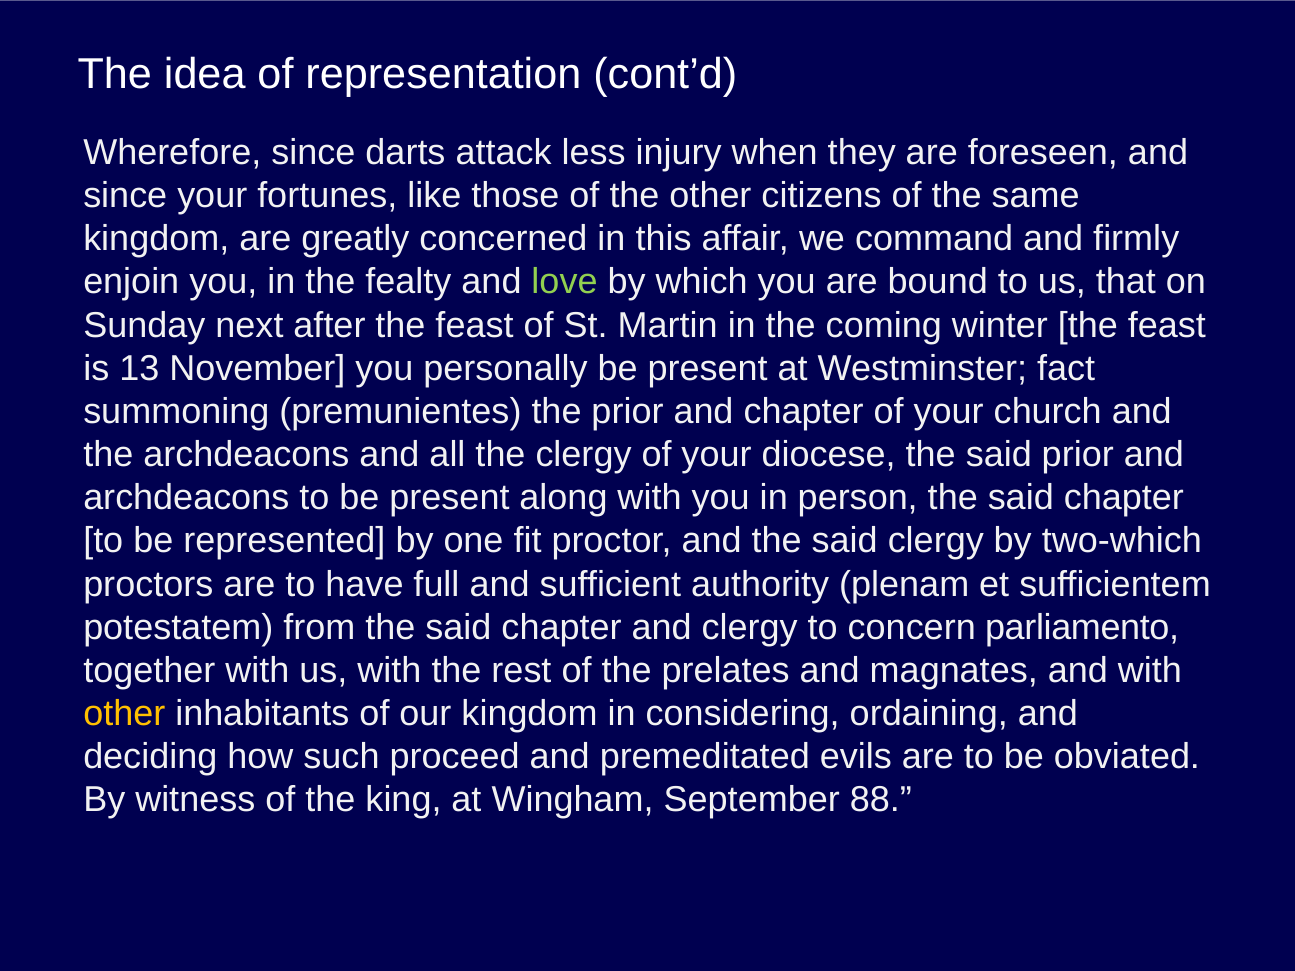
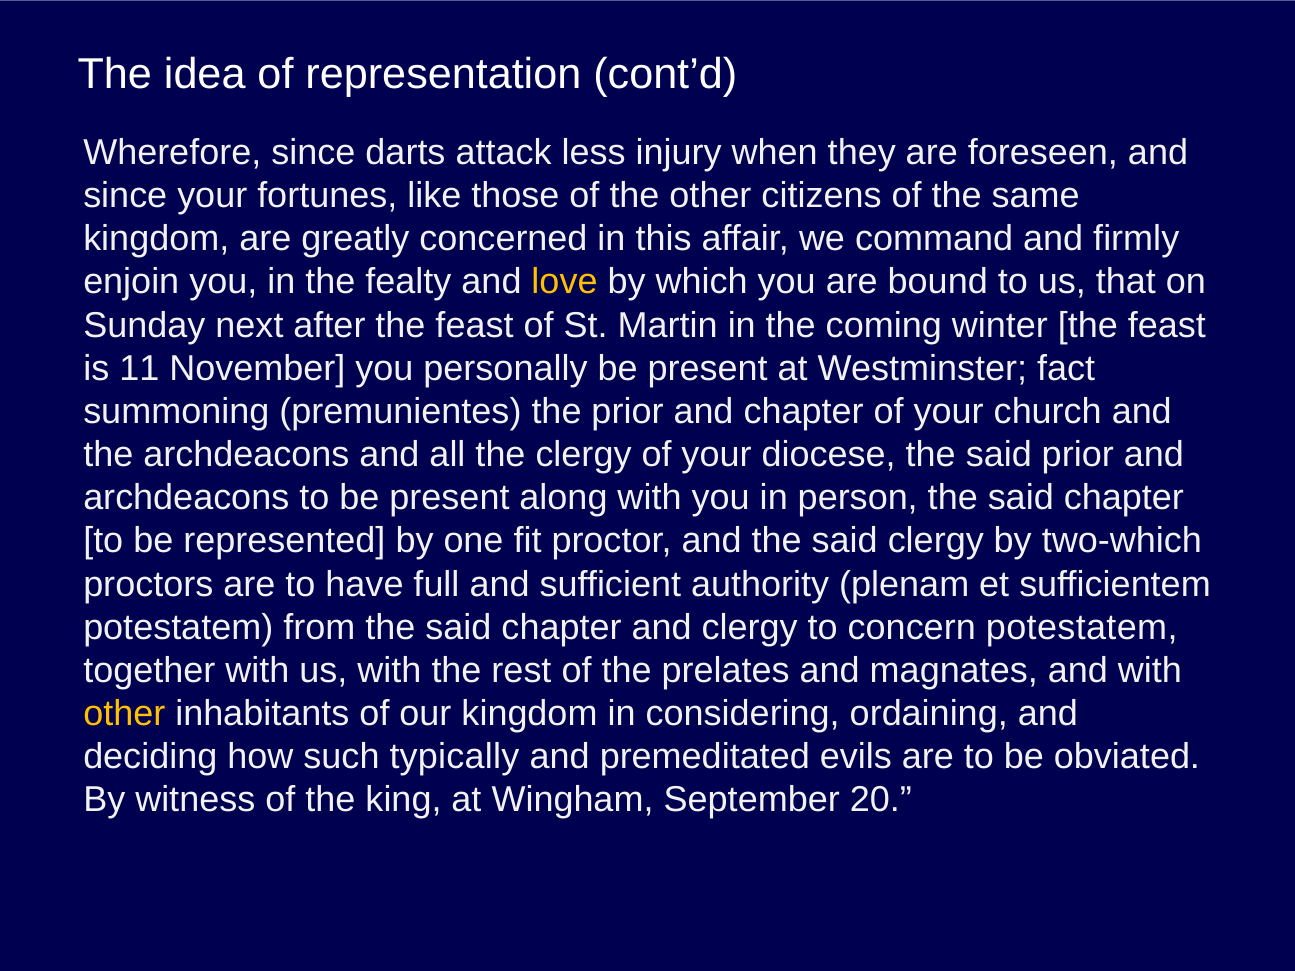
love colour: light green -> yellow
13: 13 -> 11
concern parliamento: parliamento -> potestatem
proceed: proceed -> typically
88: 88 -> 20
